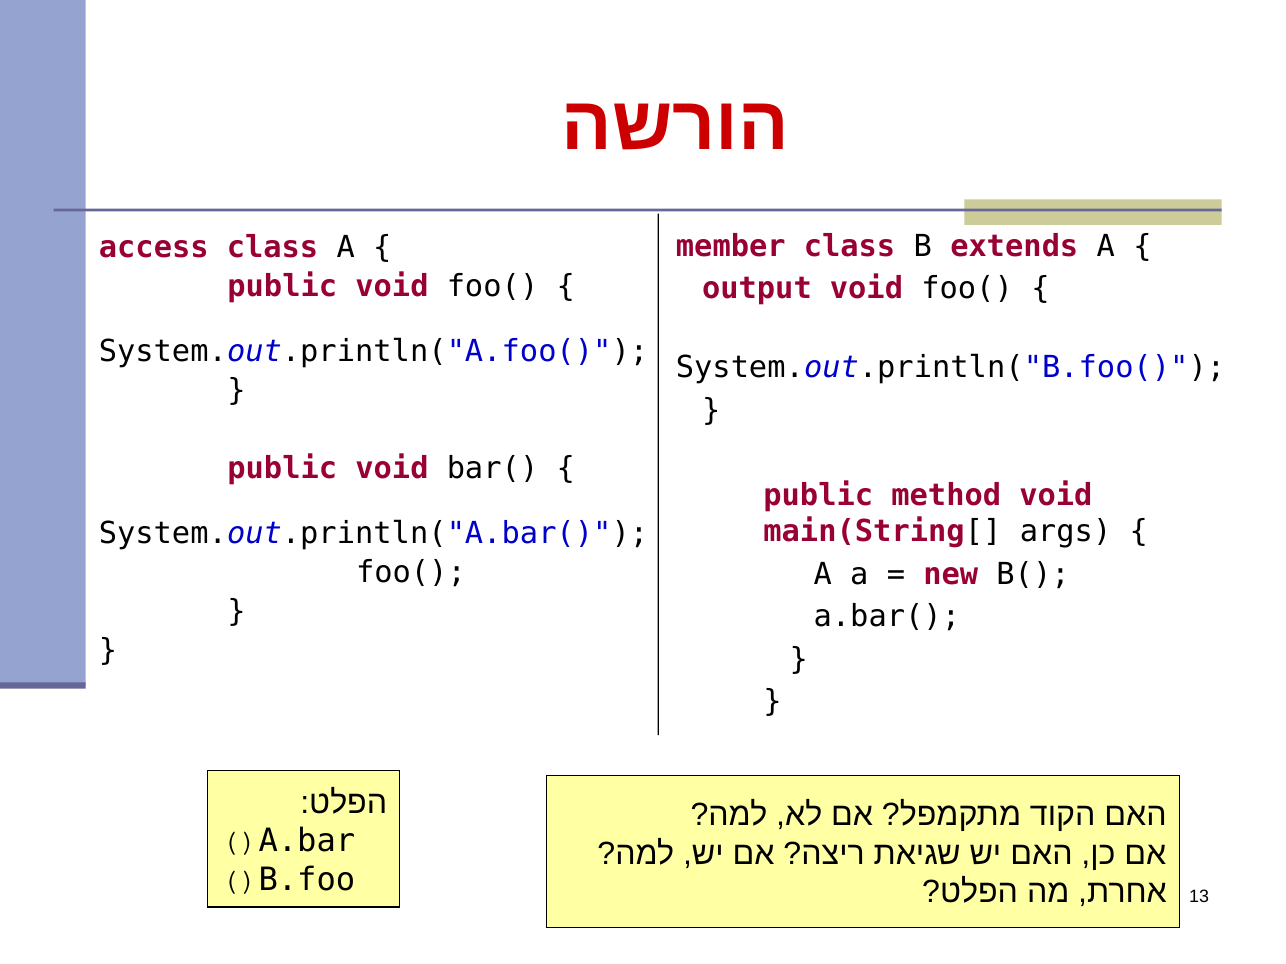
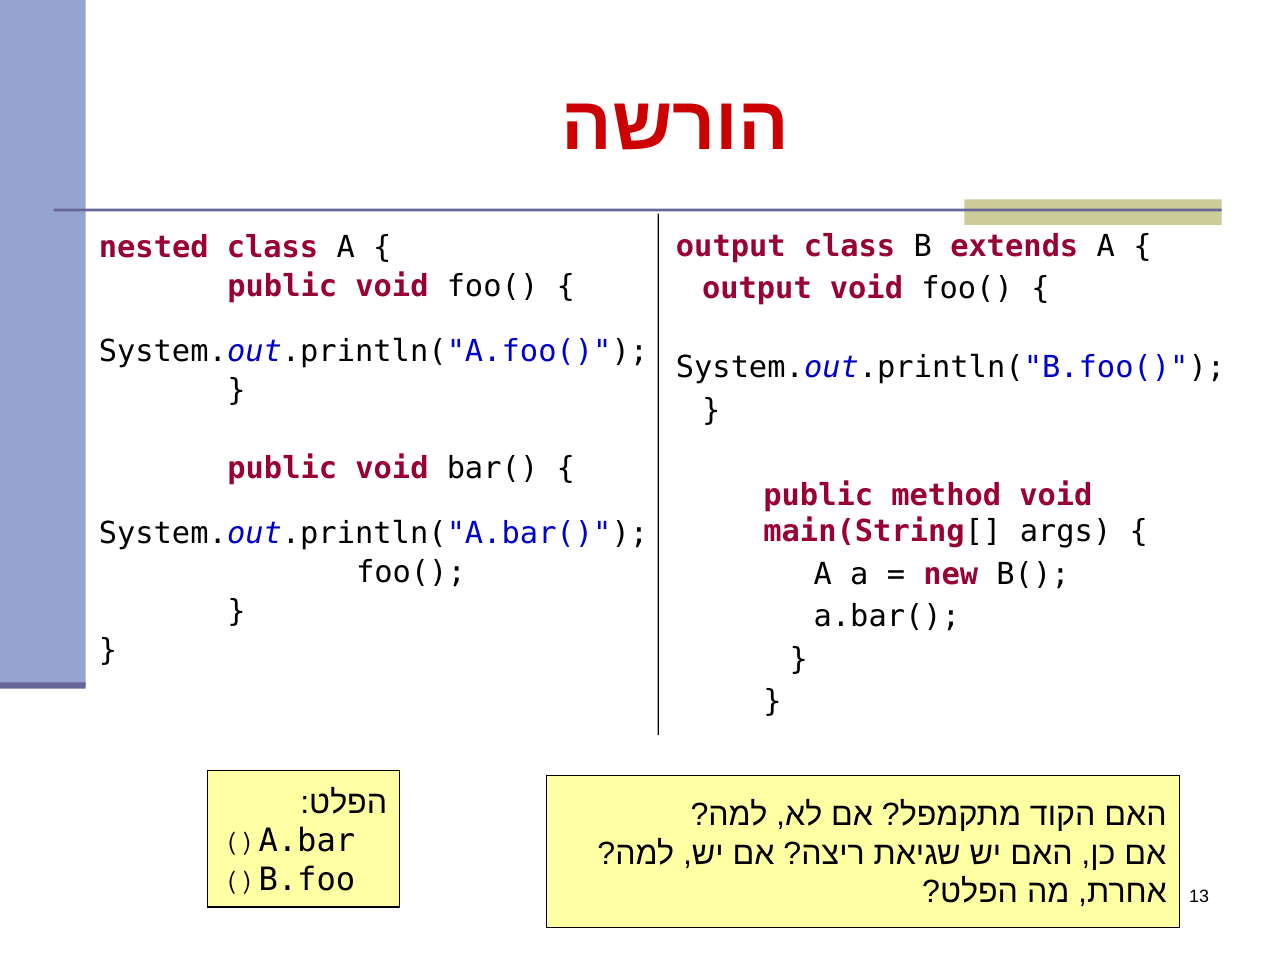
member at (731, 246): member -> output
access: access -> nested
